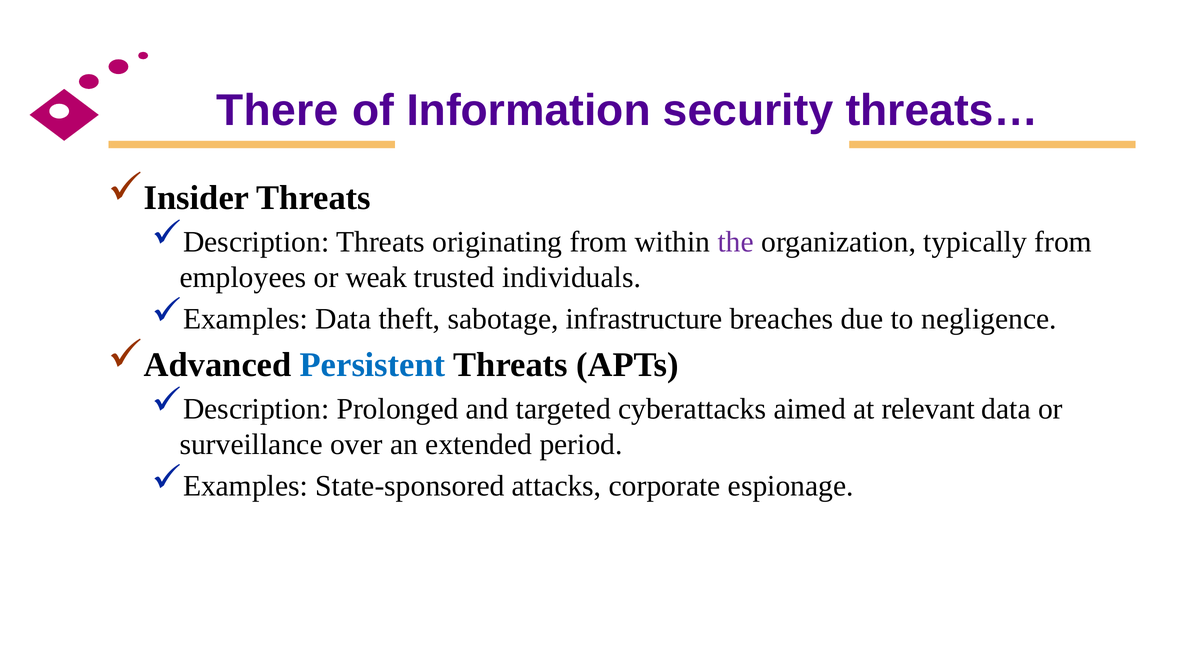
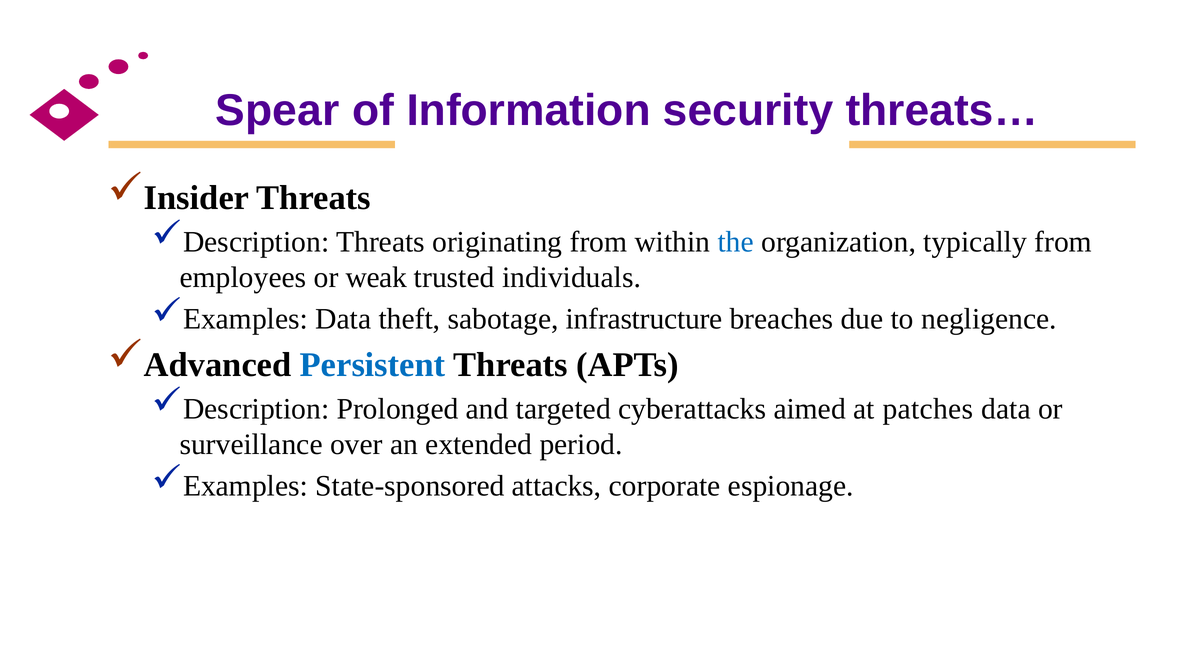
There: There -> Spear
the colour: purple -> blue
relevant: relevant -> patches
